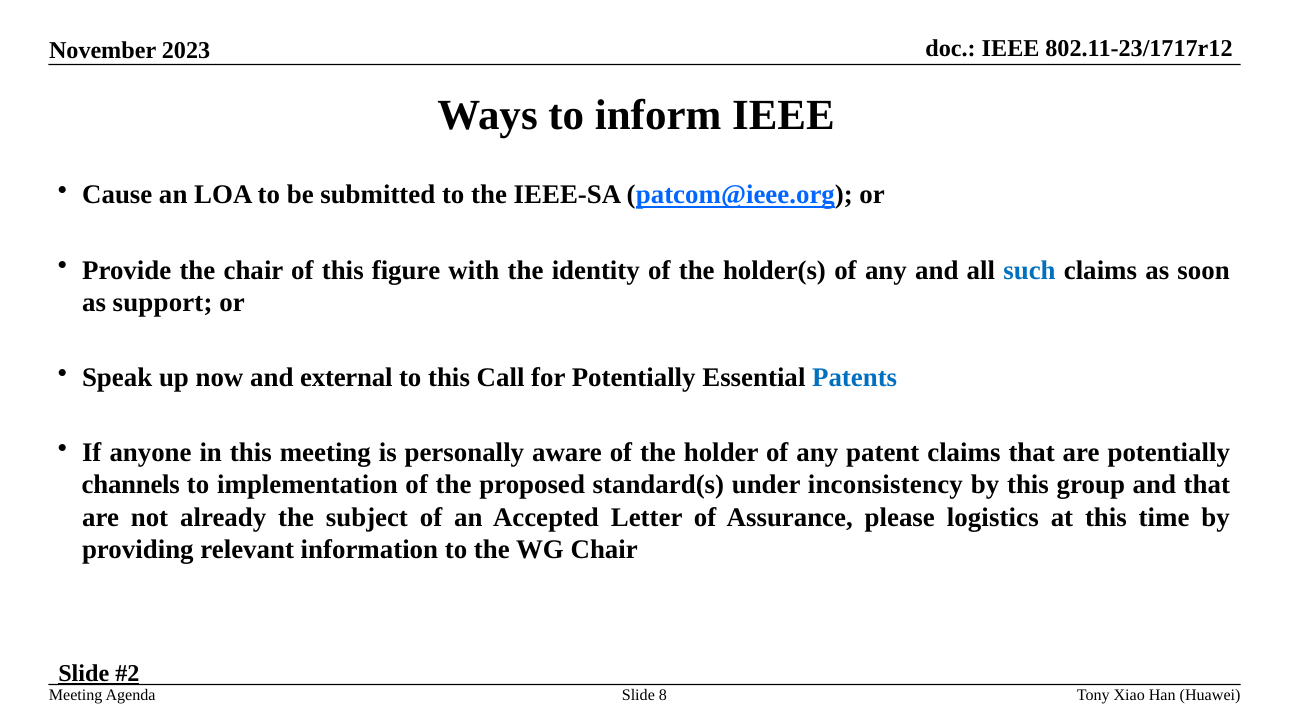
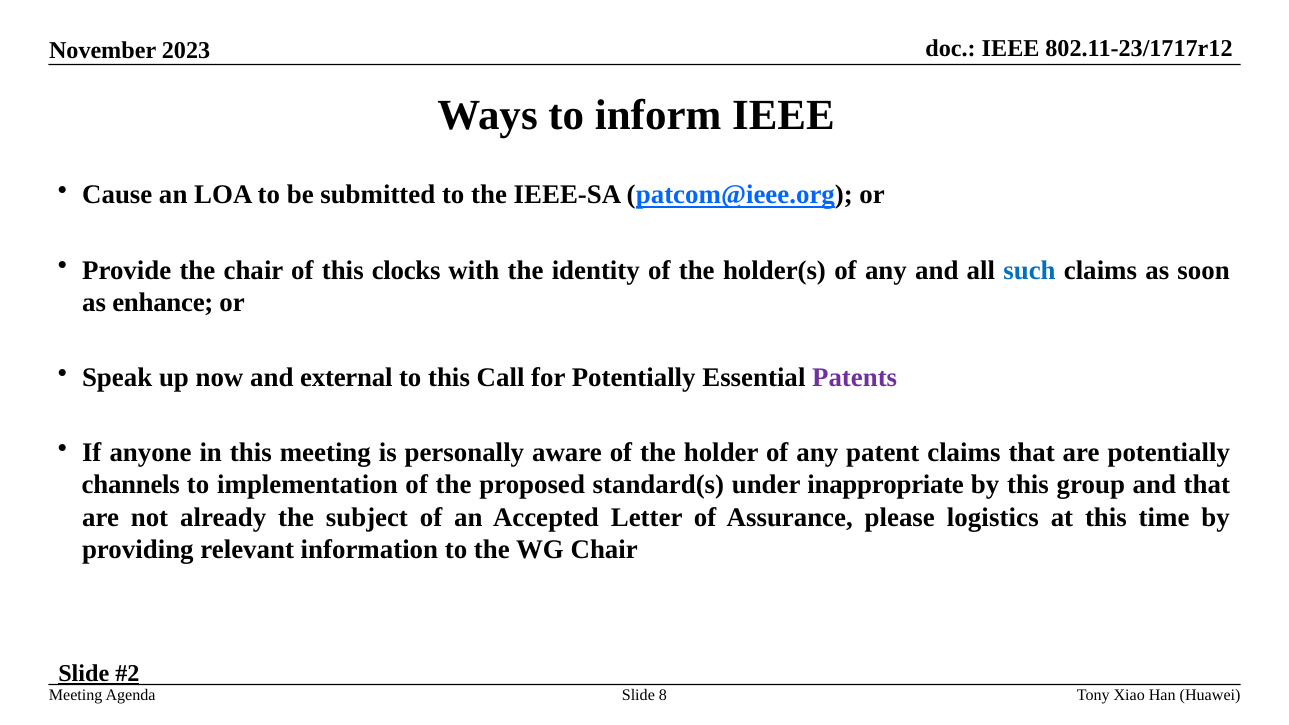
figure: figure -> clocks
support: support -> enhance
Patents colour: blue -> purple
inconsistency: inconsistency -> inappropriate
